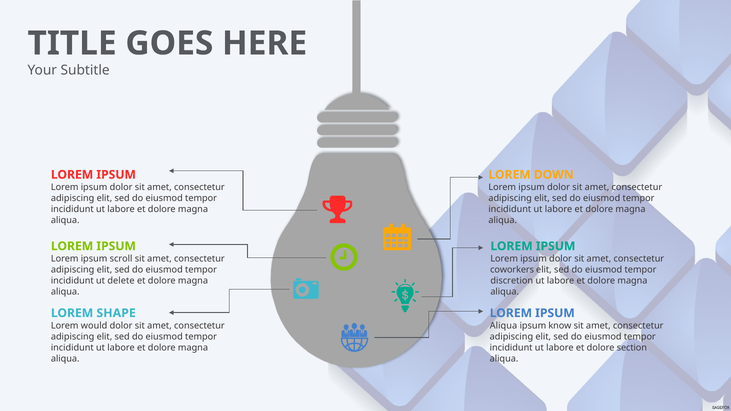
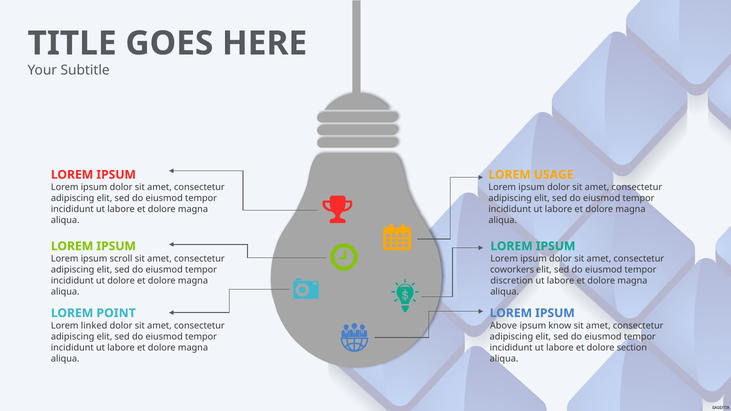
DOWN: DOWN -> USAGE
ut delete: delete -> dolore
SHAPE: SHAPE -> POINT
would: would -> linked
Aliqua at (503, 326): Aliqua -> Above
